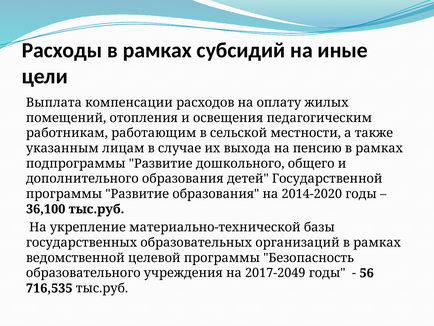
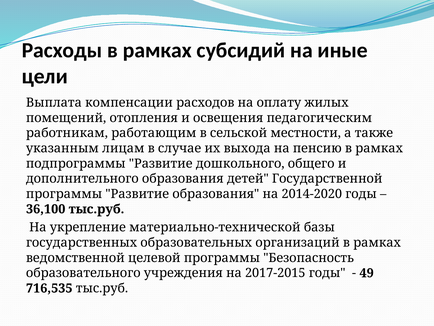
2017-2049: 2017-2049 -> 2017-2015
56: 56 -> 49
